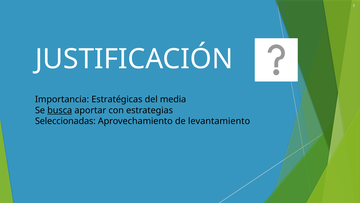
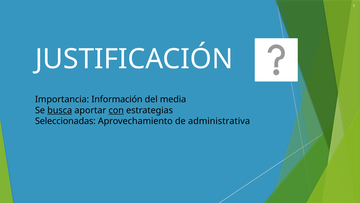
Estratégicas: Estratégicas -> Información
con underline: none -> present
levantamiento: levantamiento -> administrativa
